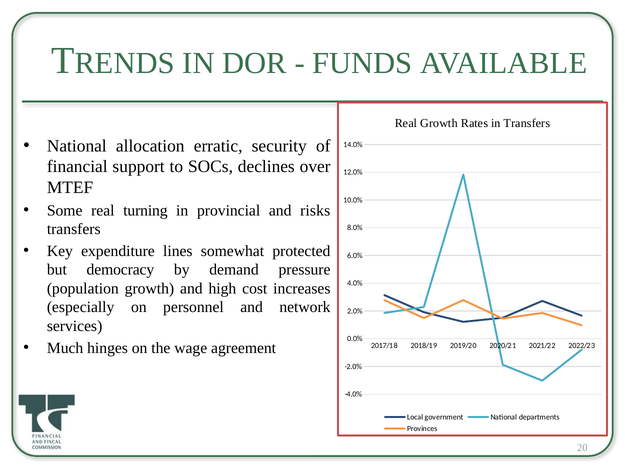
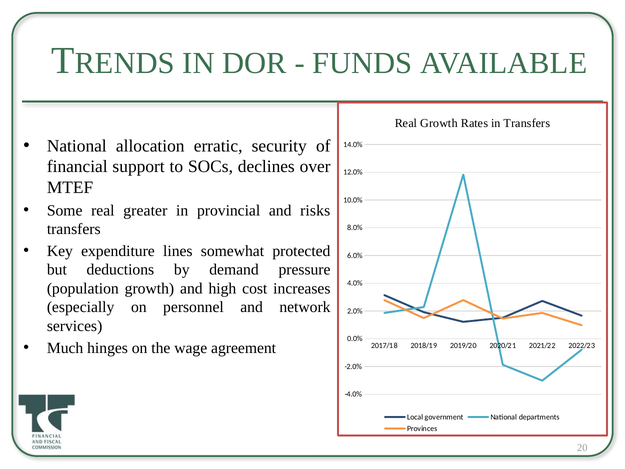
turning: turning -> greater
democracy: democracy -> deductions
